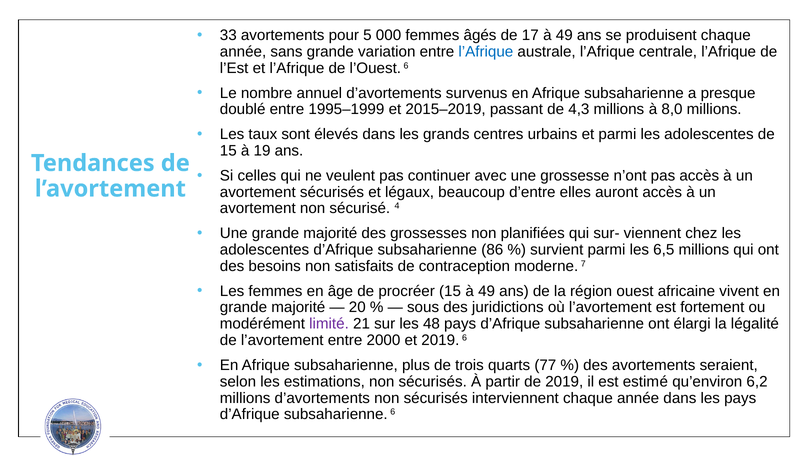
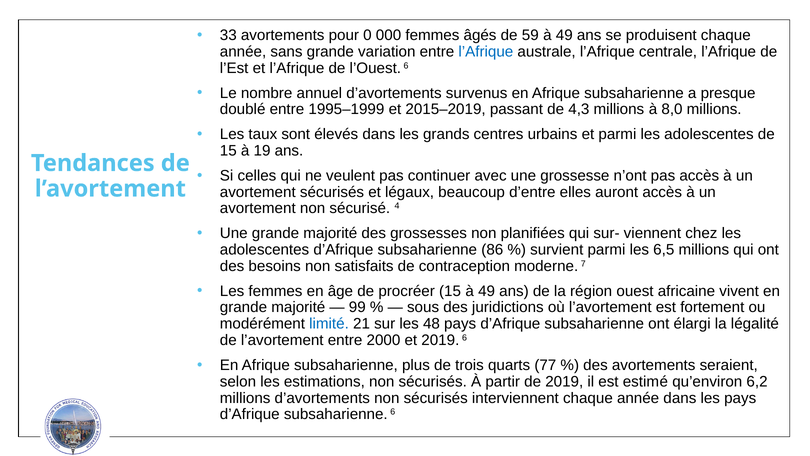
5: 5 -> 0
17: 17 -> 59
20: 20 -> 99
limité colour: purple -> blue
